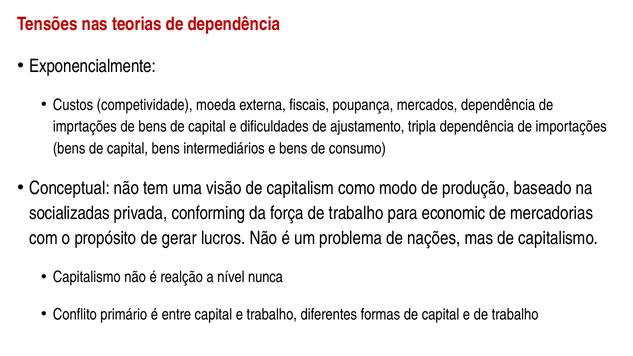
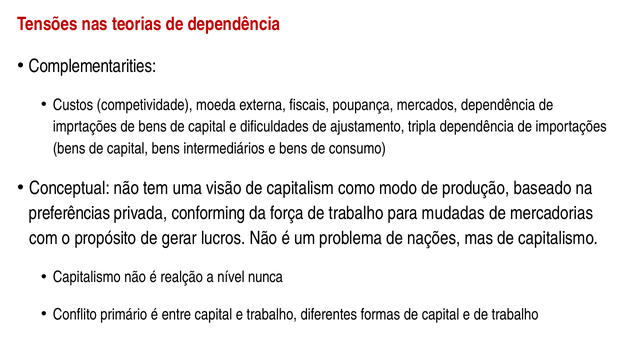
Exponencialmente: Exponencialmente -> Complementarities
socializadas: socializadas -> preferências
economic: economic -> mudadas
